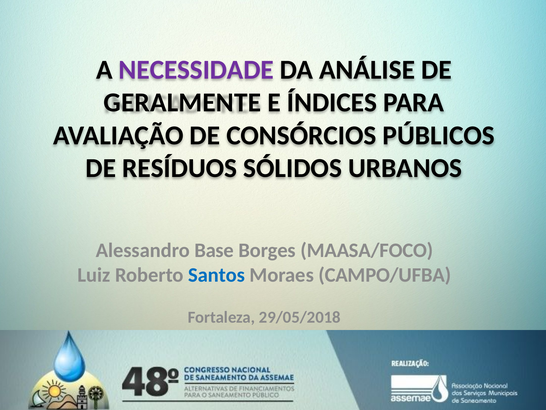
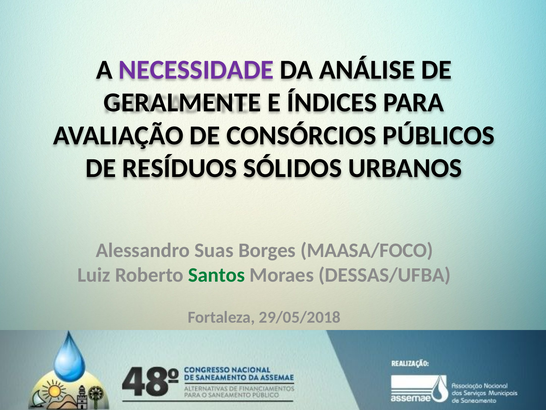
Base: Base -> Suas
Santos colour: blue -> green
CAMPO/UFBA: CAMPO/UFBA -> DESSAS/UFBA
